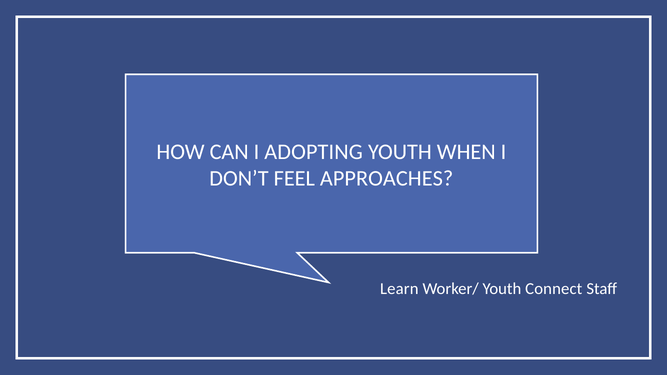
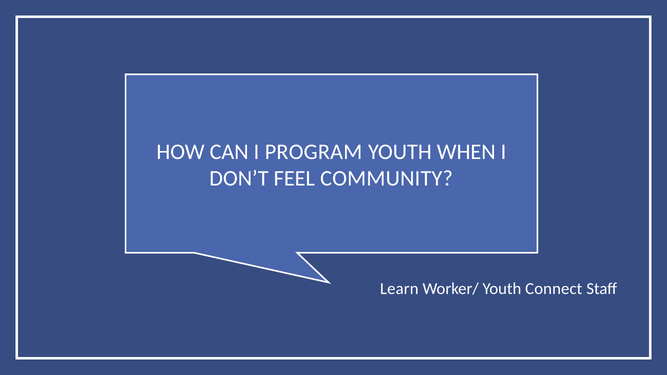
ADOPTING: ADOPTING -> PROGRAM
APPROACHES: APPROACHES -> COMMUNITY
